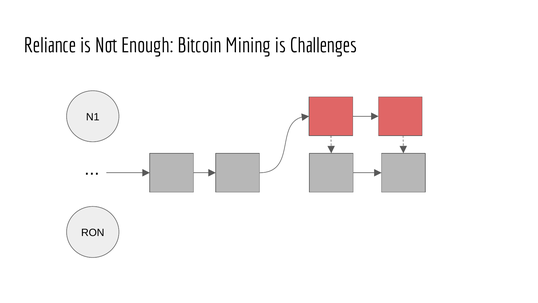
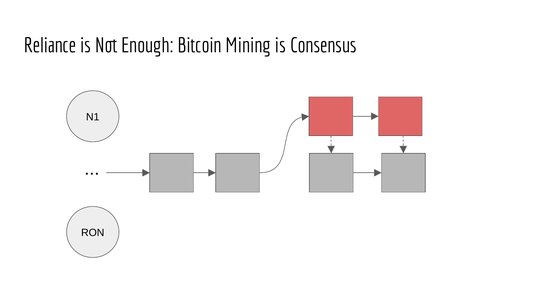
Challenges: Challenges -> Consensus
